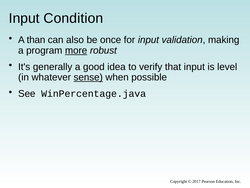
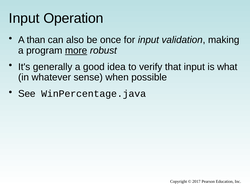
Condition: Condition -> Operation
level: level -> what
sense underline: present -> none
